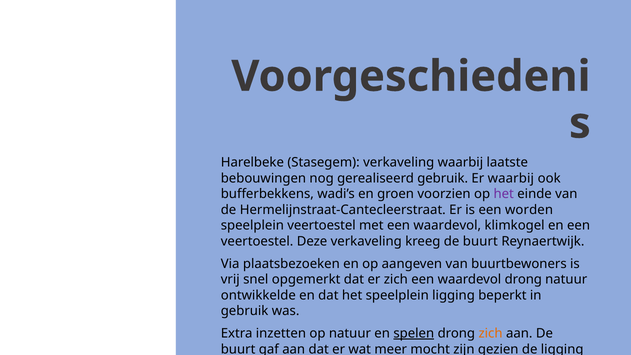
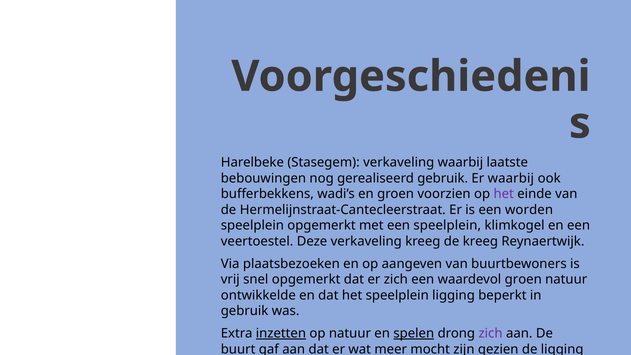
speelplein veertoestel: veertoestel -> opgemerkt
met een waardevol: waardevol -> speelplein
kreeg de buurt: buurt -> kreeg
waardevol drong: drong -> groen
inzetten underline: none -> present
zich at (491, 333) colour: orange -> purple
